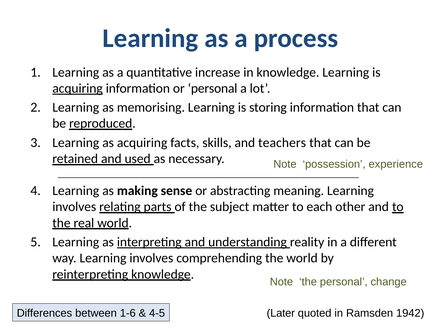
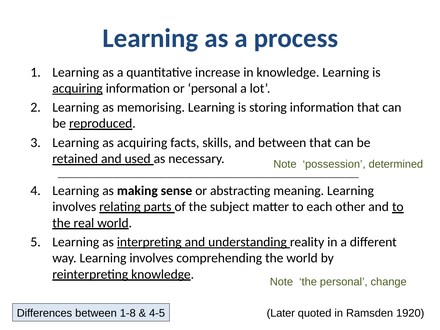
and teachers: teachers -> between
experience: experience -> determined
1-6: 1-6 -> 1-8
1942: 1942 -> 1920
